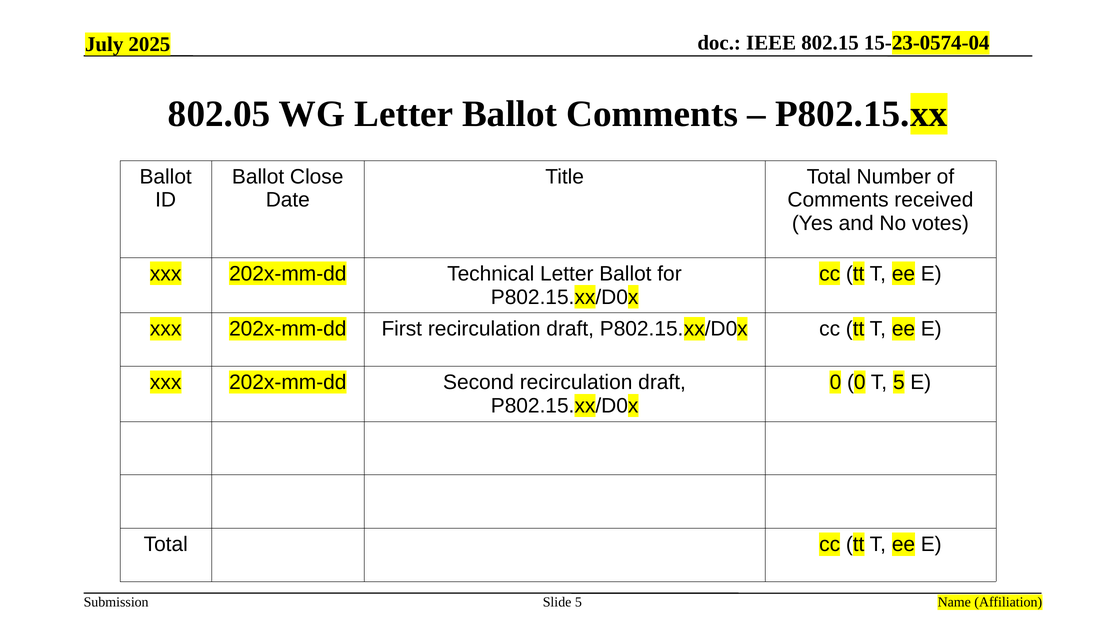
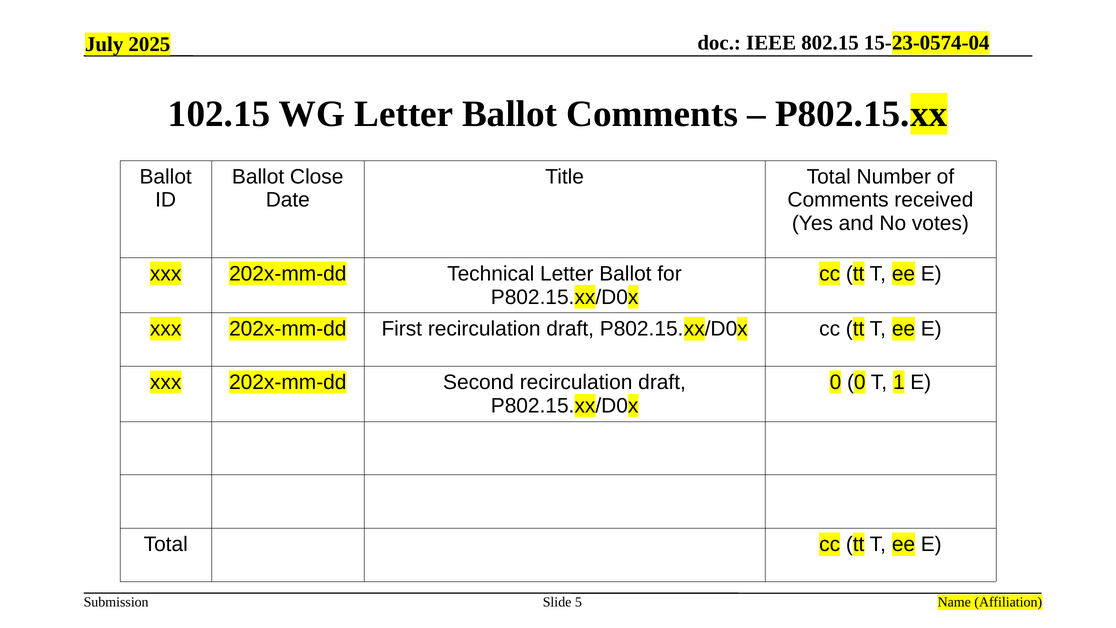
802.05: 802.05 -> 102.15
T 5: 5 -> 1
